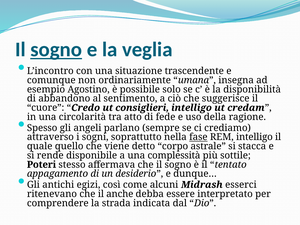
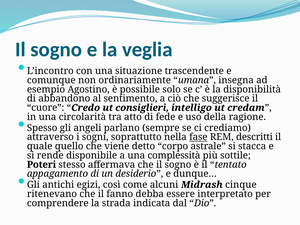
sogno at (56, 50) underline: present -> none
REM intelligo: intelligo -> descritti
esserci: esserci -> cinque
anche: anche -> fanno
